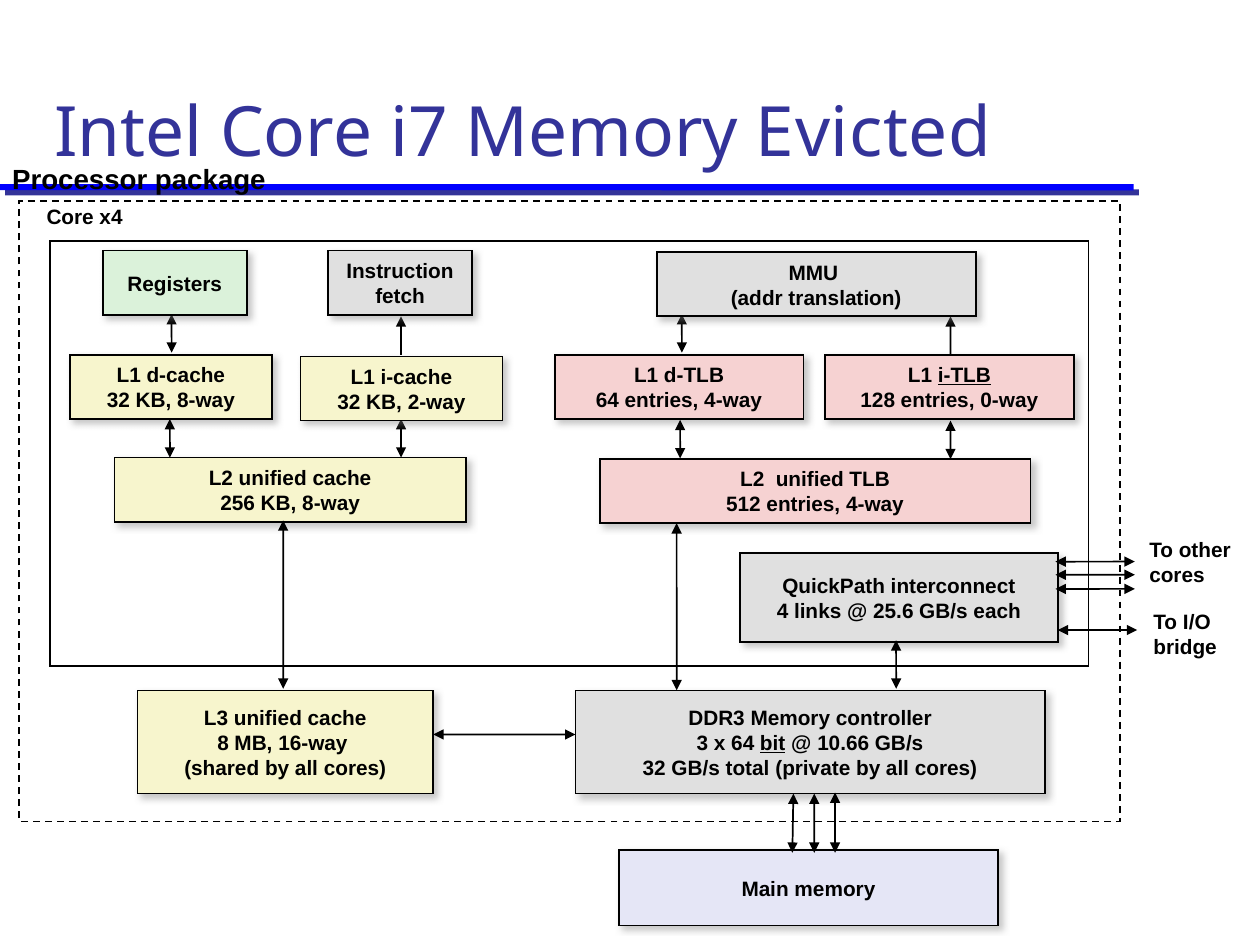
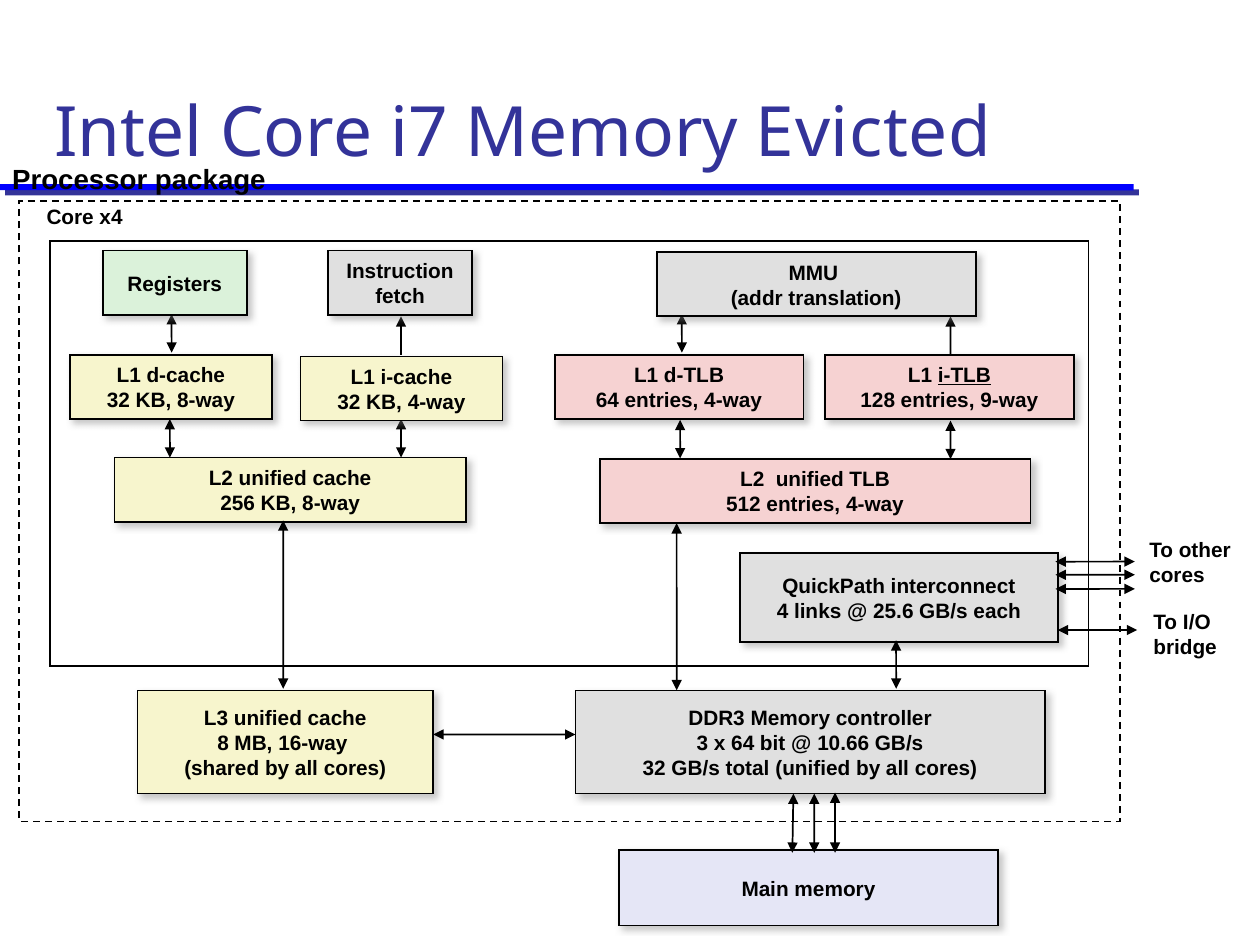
0-way: 0-way -> 9-way
KB 2-way: 2-way -> 4-way
bit underline: present -> none
total private: private -> unified
